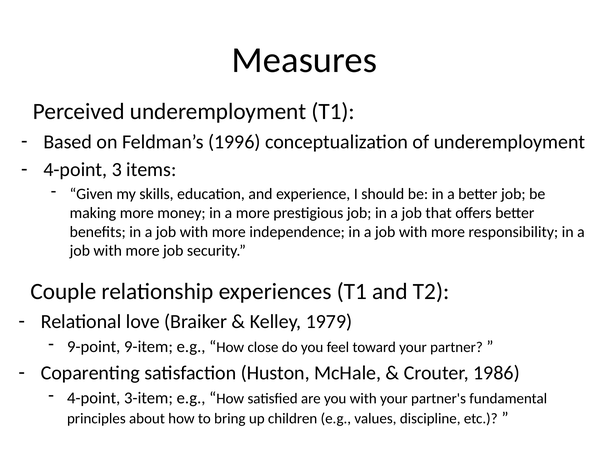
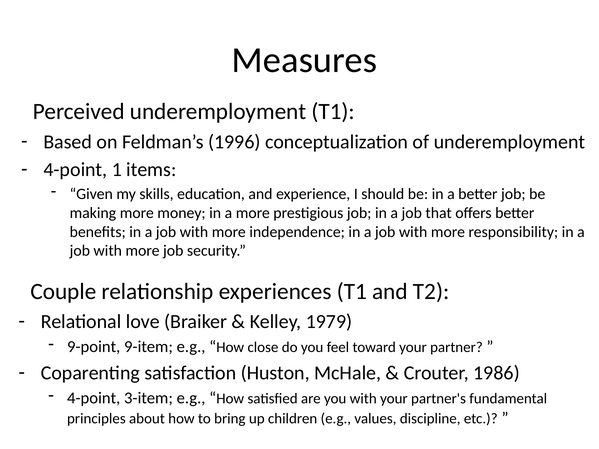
3: 3 -> 1
